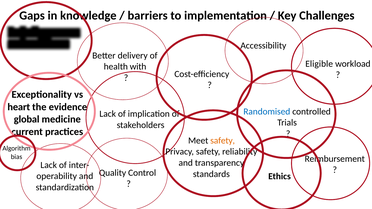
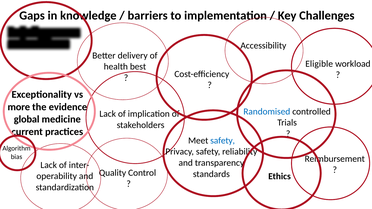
with: with -> best
heart: heart -> more
safety at (223, 141) colour: orange -> blue
